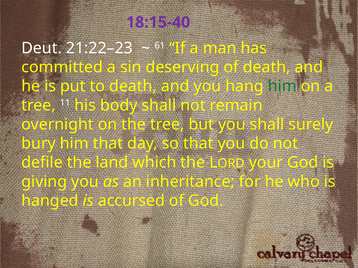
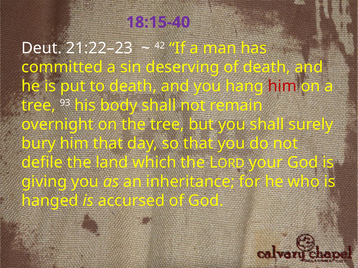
61: 61 -> 42
him at (282, 86) colour: green -> red
11: 11 -> 93
